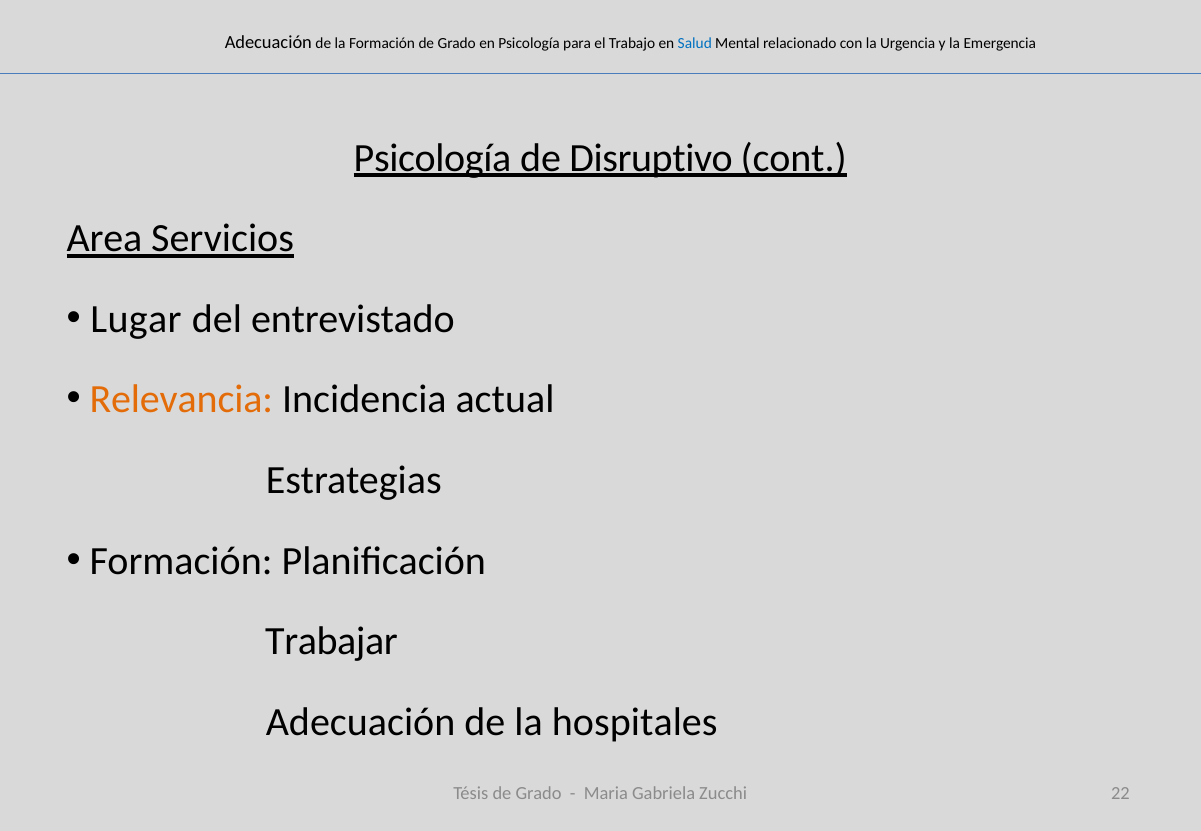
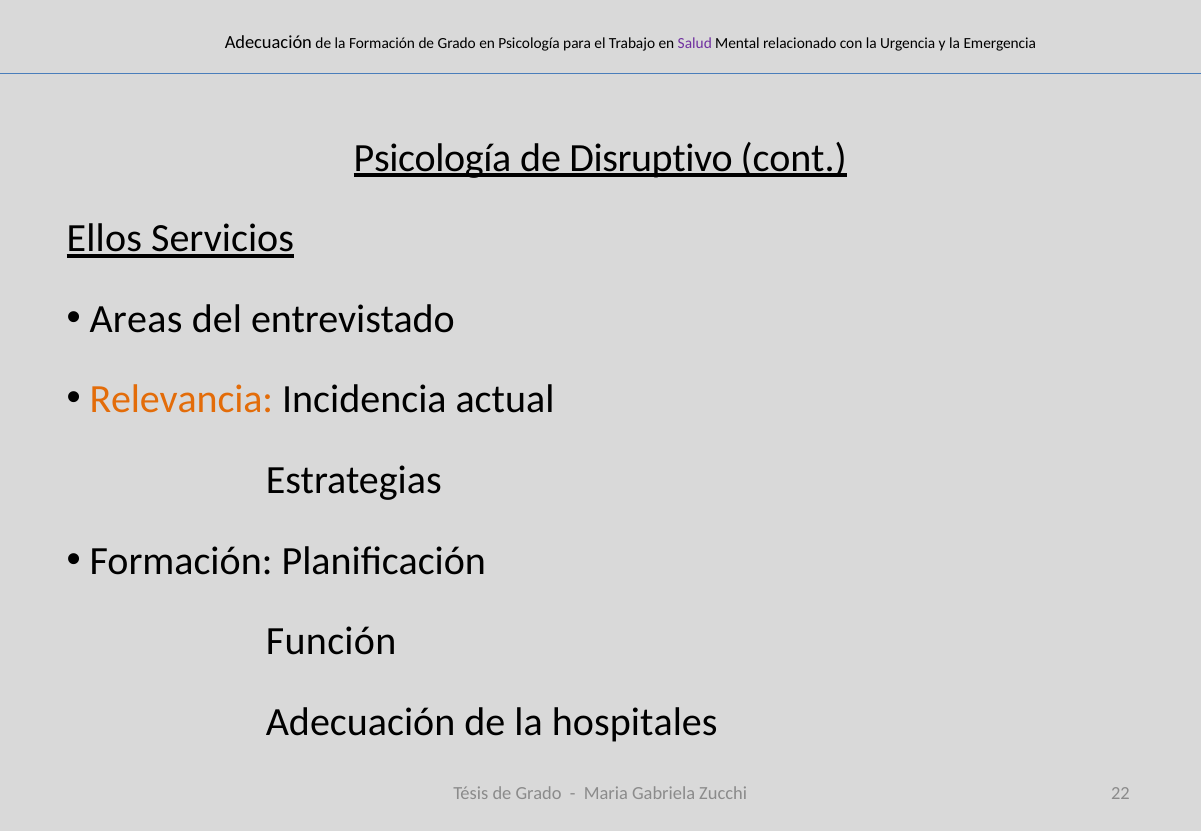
Salud colour: blue -> purple
Area: Area -> Ellos
Lugar: Lugar -> Areas
Trabajar: Trabajar -> Función
